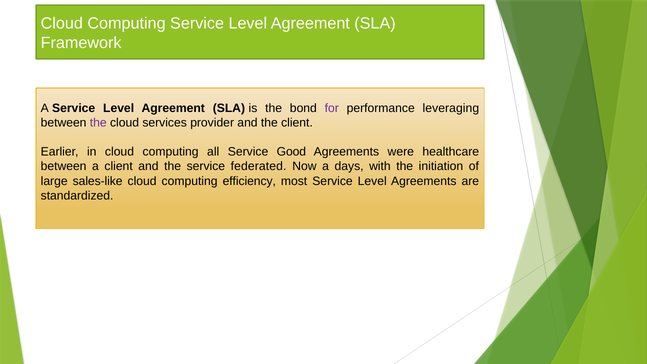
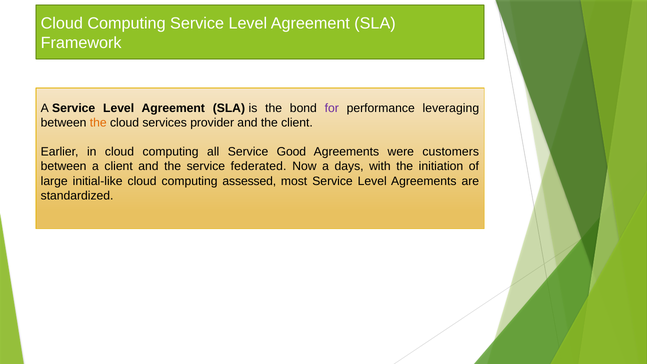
the at (98, 123) colour: purple -> orange
healthcare: healthcare -> customers
sales-like: sales-like -> initial-like
efficiency: efficiency -> assessed
